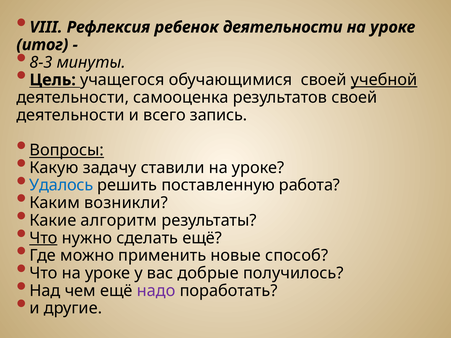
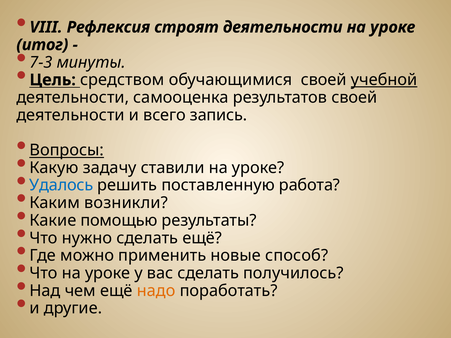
ребенок: ребенок -> строят
8-3: 8-3 -> 7-3
учащегося: учащегося -> средством
алгоритм: алгоритм -> помощью
Что at (44, 238) underline: present -> none
вас добрые: добрые -> сделать
надо colour: purple -> orange
